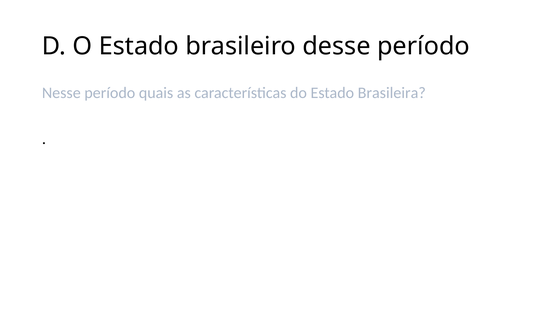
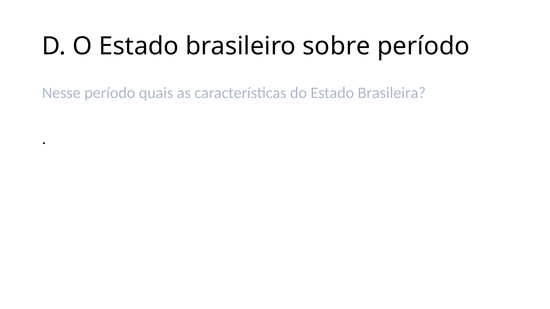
desse: desse -> sobre
